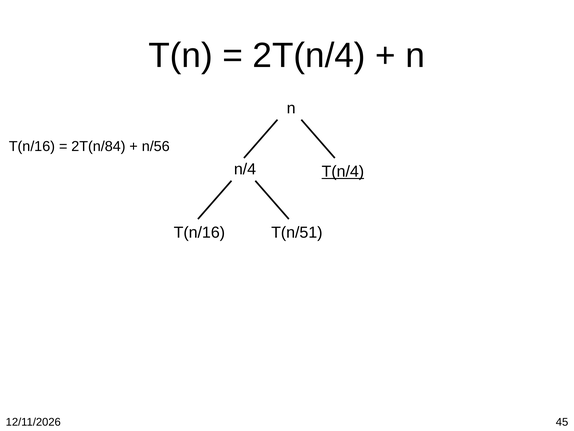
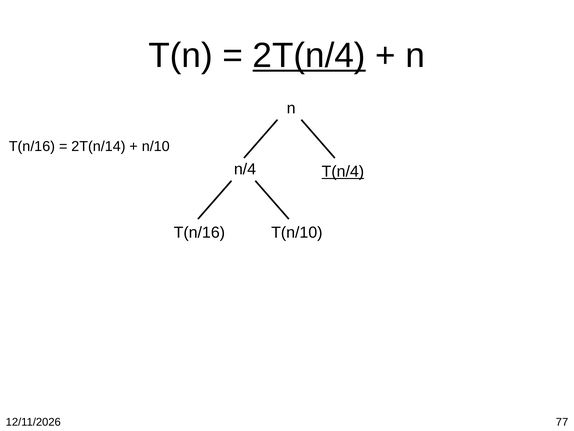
2T(n/4 underline: none -> present
2T(n/84: 2T(n/84 -> 2T(n/14
n/56: n/56 -> n/10
T(n/51: T(n/51 -> T(n/10
45: 45 -> 77
